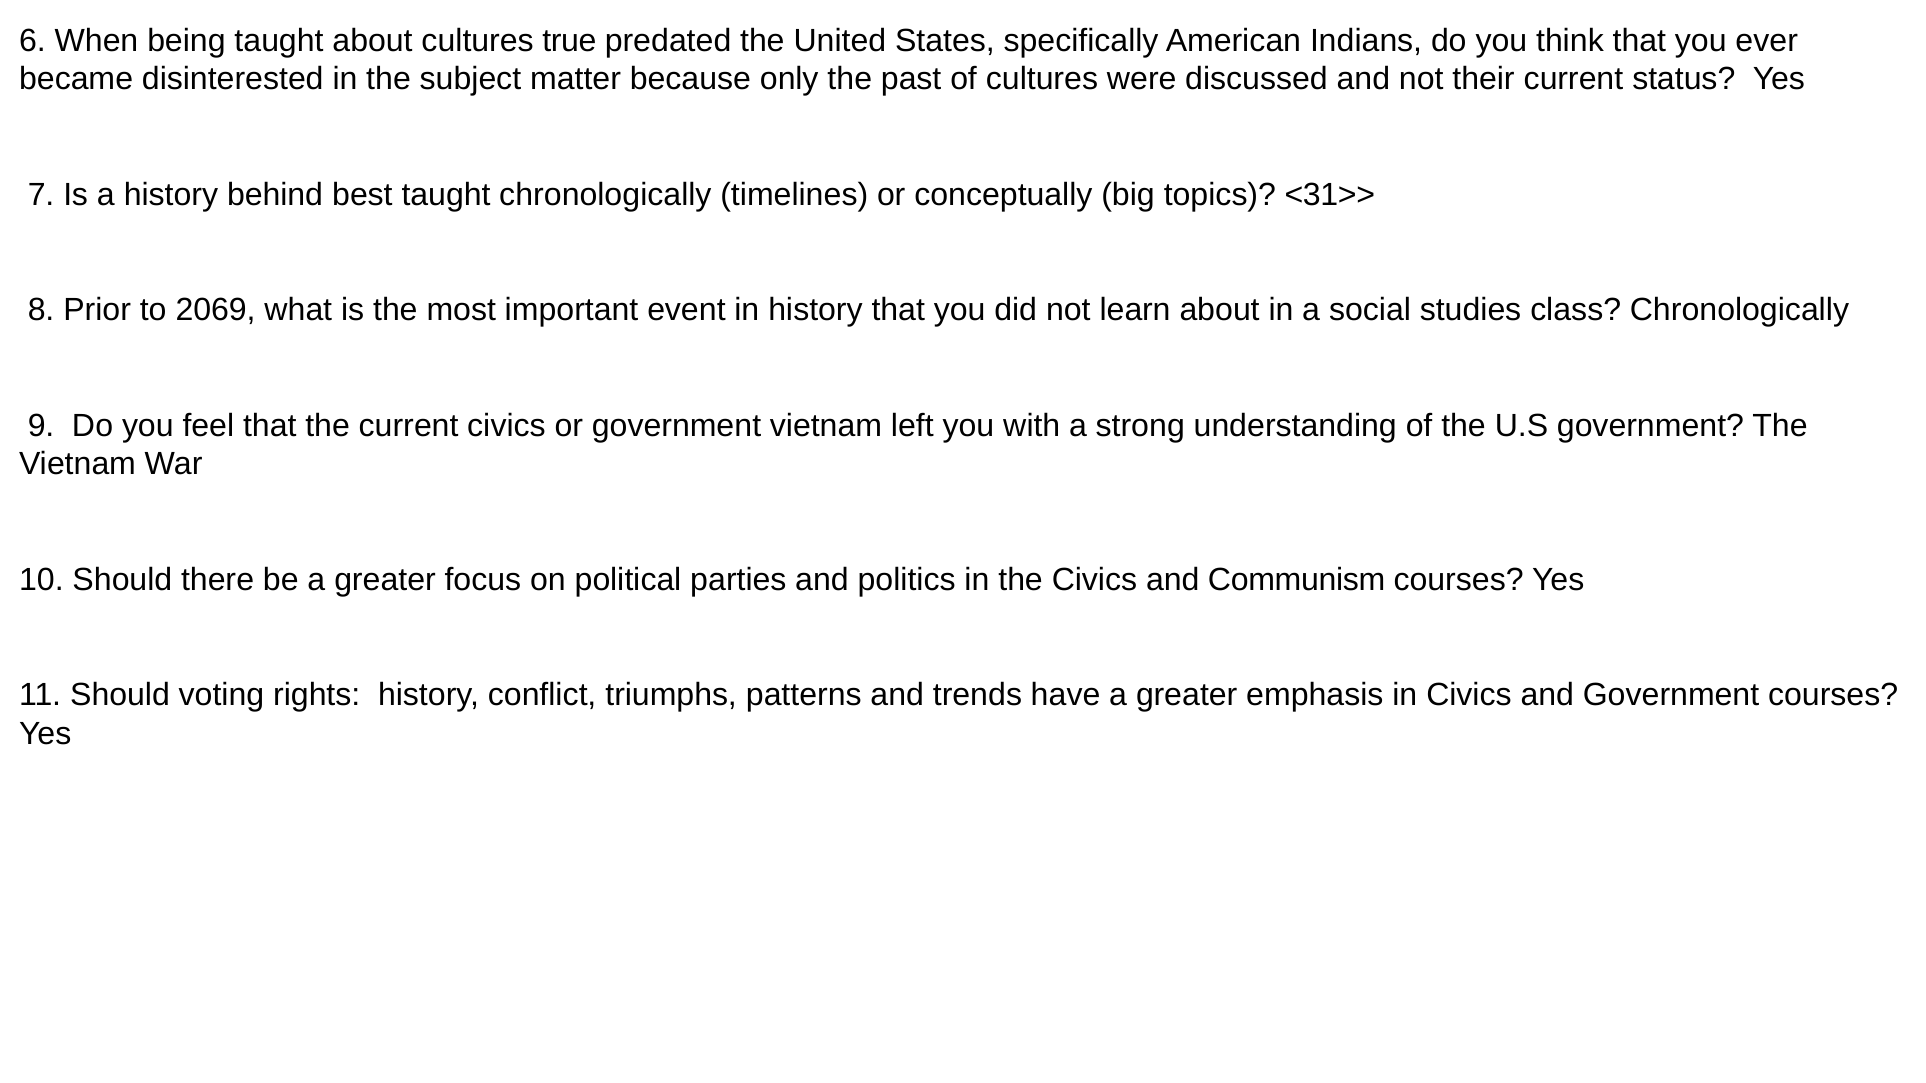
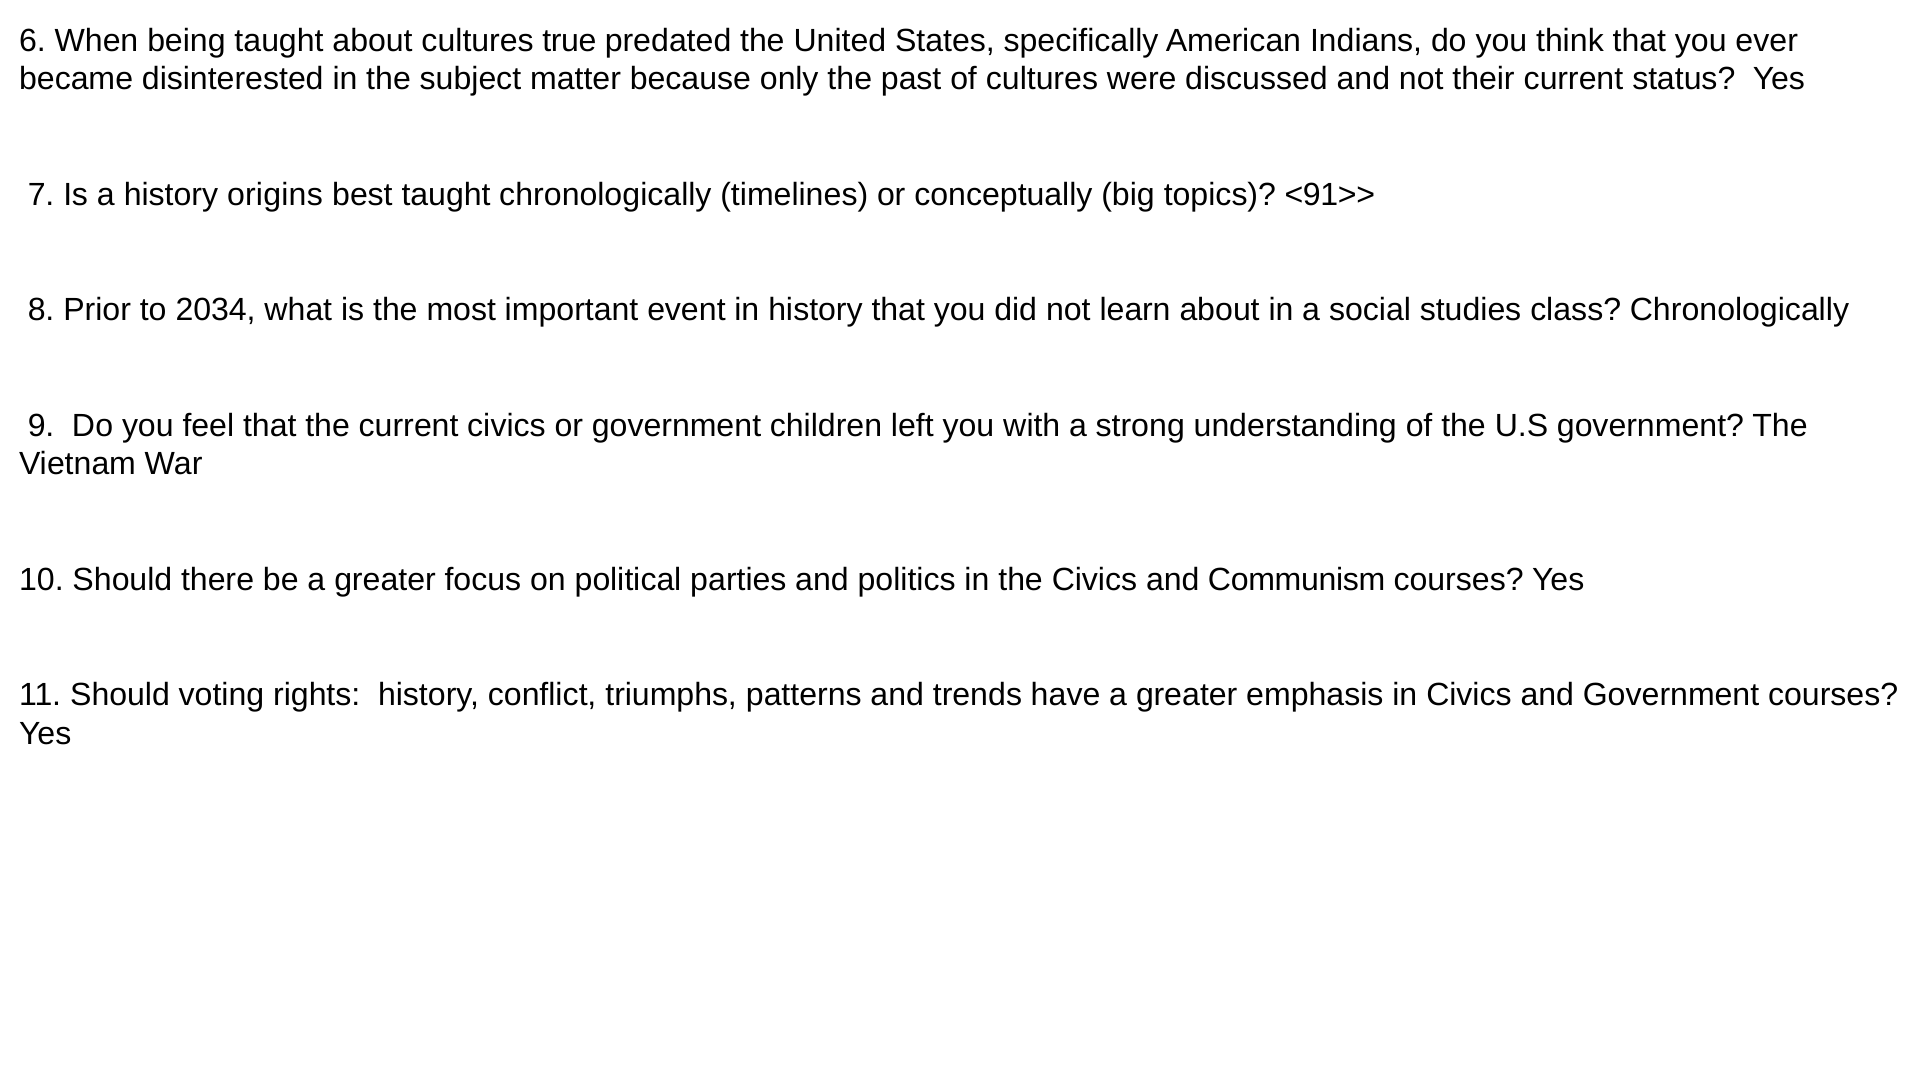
behind: behind -> origins
<31>>: <31>> -> <91>>
2069: 2069 -> 2034
government vietnam: vietnam -> children
